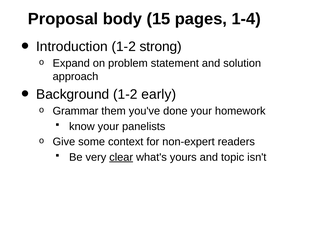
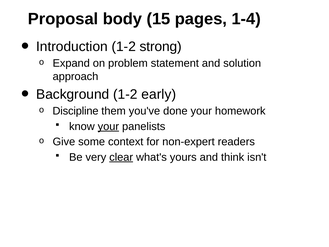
Grammar: Grammar -> Discipline
your at (108, 126) underline: none -> present
topic: topic -> think
